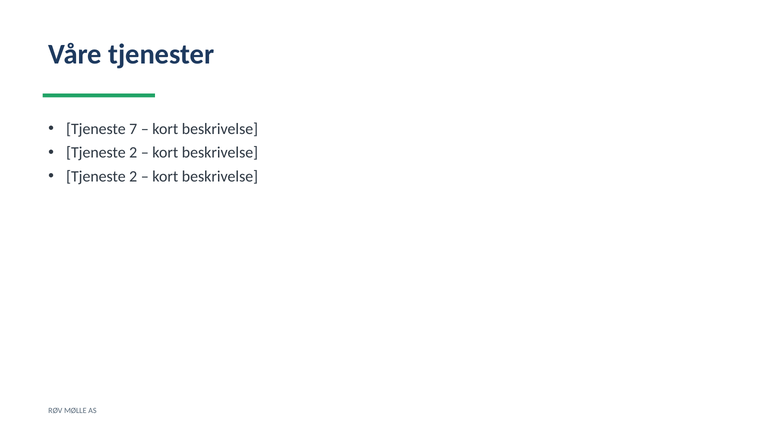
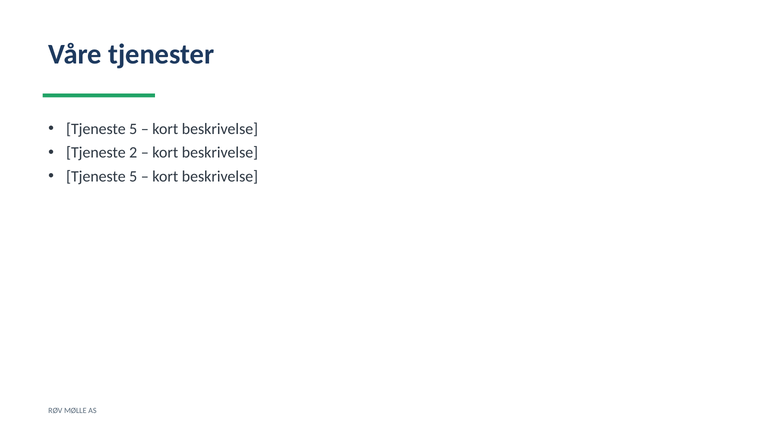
7 at (133, 129): 7 -> 5
2 at (133, 176): 2 -> 5
